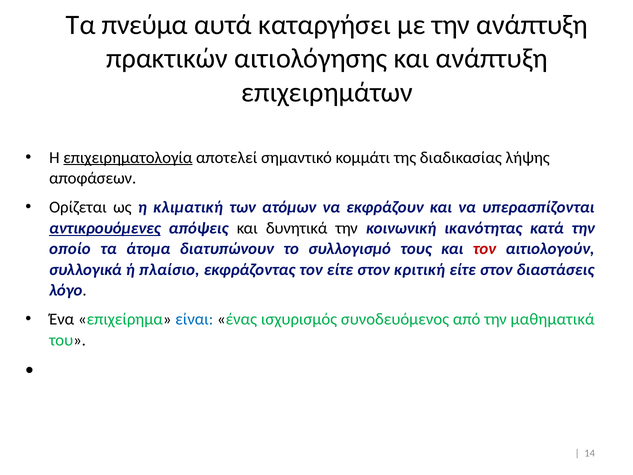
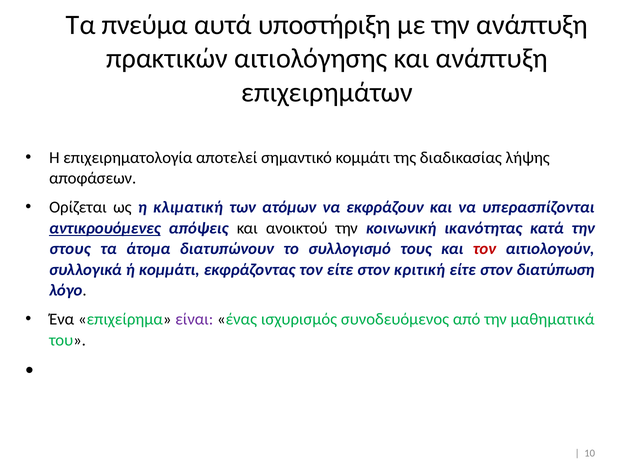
καταργήσει: καταργήσει -> υποστήριξη
επιχειρηματολογία underline: present -> none
δυνητικά: δυνητικά -> ανοικτού
οποίο: οποίο -> στους
ή πλαίσιο: πλαίσιο -> κομμάτι
διαστάσεις: διαστάσεις -> διατύπωση
είναι colour: blue -> purple
14: 14 -> 10
